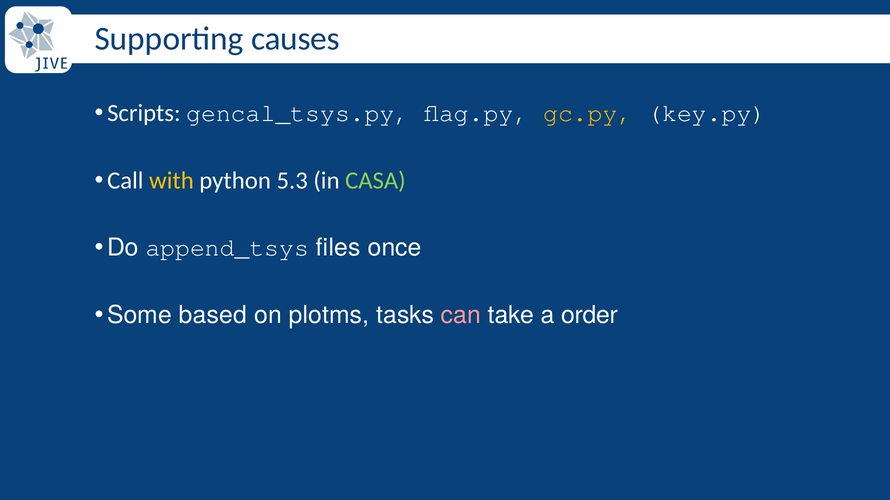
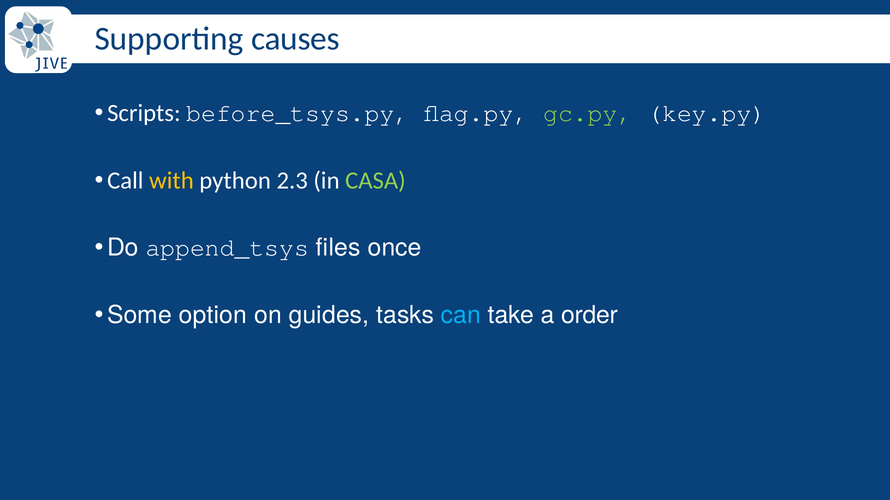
gencal_tsys.py: gencal_tsys.py -> before_tsys.py
gc.py colour: yellow -> light green
5.3: 5.3 -> 2.3
based: based -> option
plotms: plotms -> guides
can colour: pink -> light blue
